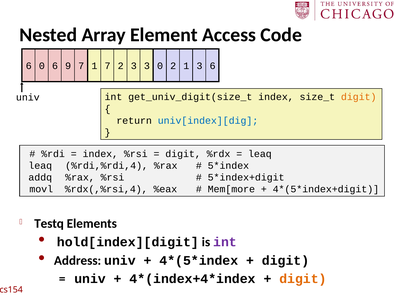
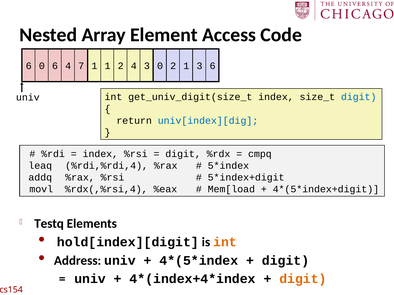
6 9: 9 -> 4
1 7: 7 -> 1
2 3: 3 -> 4
digit at (359, 97) colour: orange -> blue
leaq at (260, 154): leaq -> cmpq
Mem[more: Mem[more -> Mem[load
int at (225, 242) colour: purple -> orange
